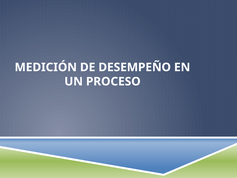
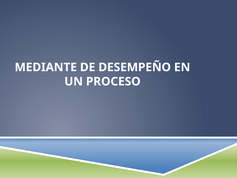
MEDICIÓN: MEDICIÓN -> MEDIANTE
